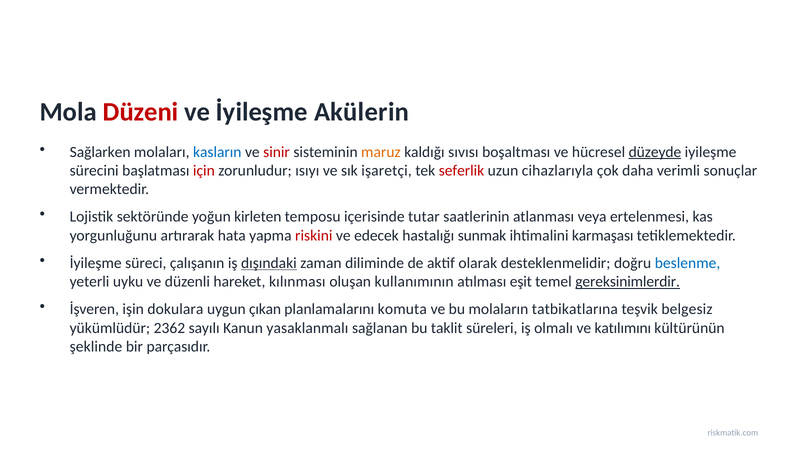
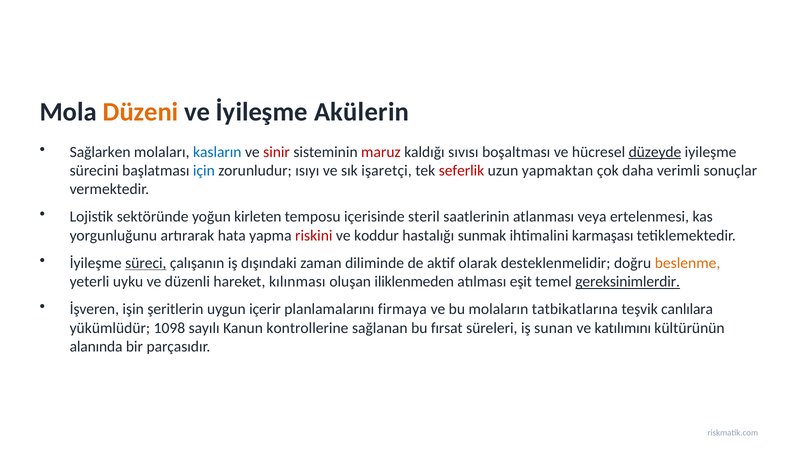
Düzeni colour: red -> orange
maruz colour: orange -> red
için colour: red -> blue
cihazlarıyla: cihazlarıyla -> yapmaktan
tutar: tutar -> steril
edecek: edecek -> koddur
süreci underline: none -> present
dışındaki underline: present -> none
beslenme colour: blue -> orange
kullanımının: kullanımının -> iliklenmeden
dokulara: dokulara -> şeritlerin
çıkan: çıkan -> içerir
komuta: komuta -> firmaya
belgesiz: belgesiz -> canlılara
2362: 2362 -> 1098
yasaklanmalı: yasaklanmalı -> kontrollerine
taklit: taklit -> fırsat
olmalı: olmalı -> sunan
şeklinde: şeklinde -> alanında
